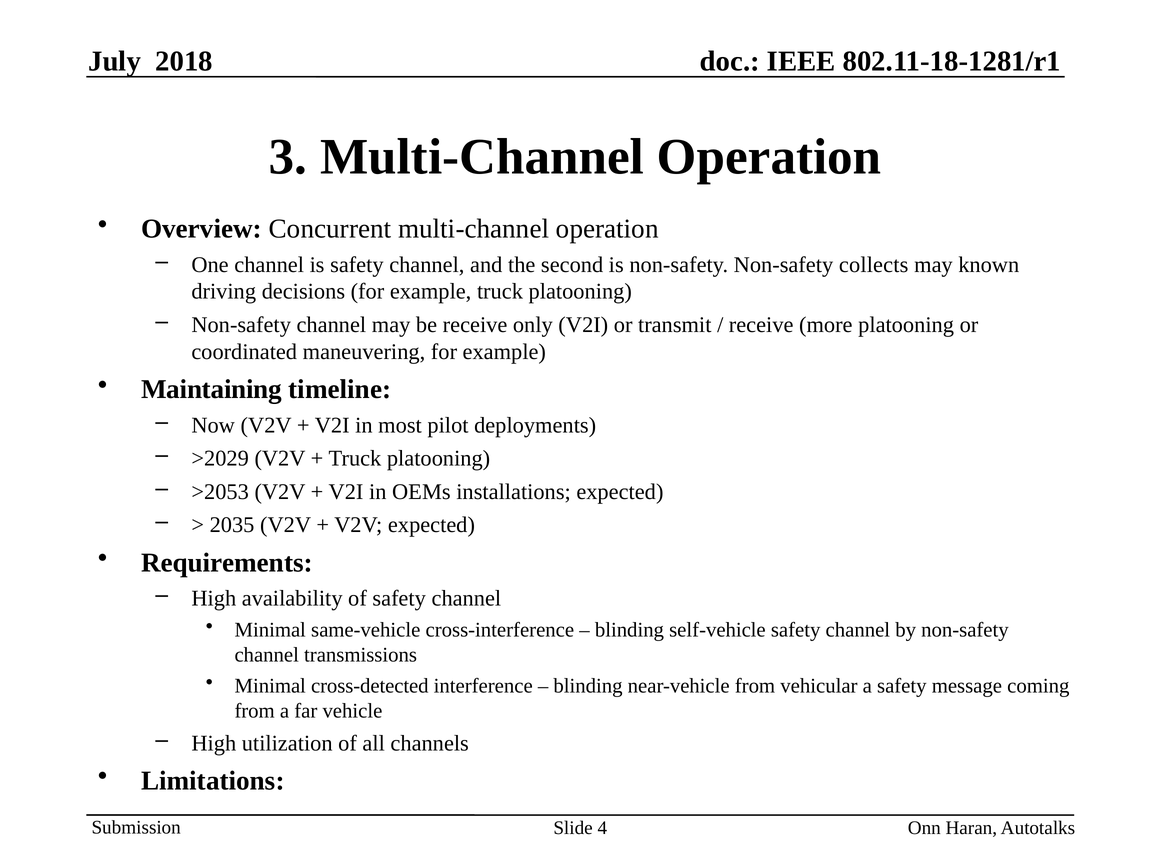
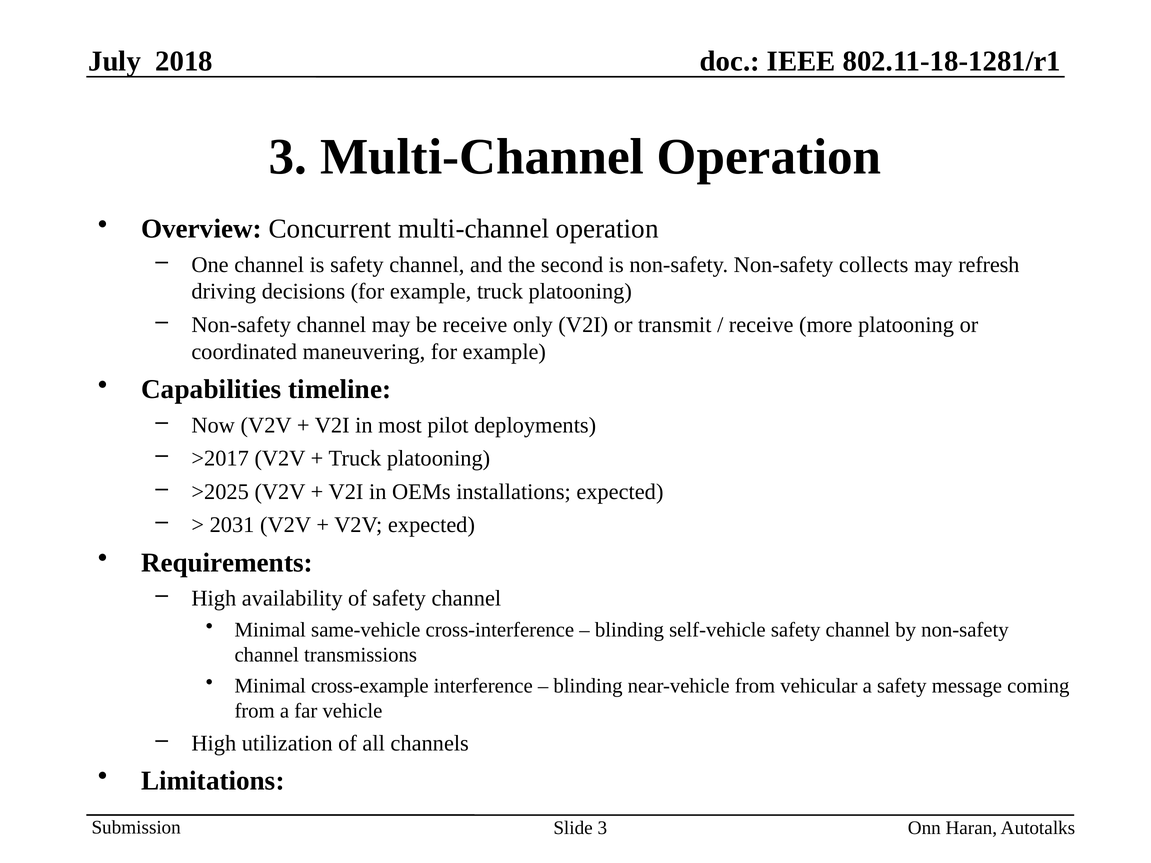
known: known -> refresh
Maintaining: Maintaining -> Capabilities
>2029: >2029 -> >2017
>2053: >2053 -> >2025
2035: 2035 -> 2031
cross-detected: cross-detected -> cross-example
Slide 4: 4 -> 3
